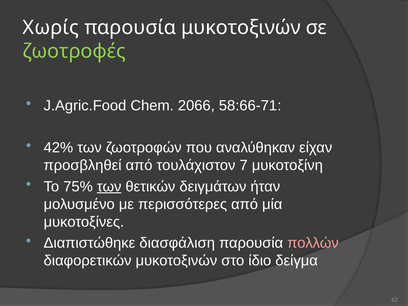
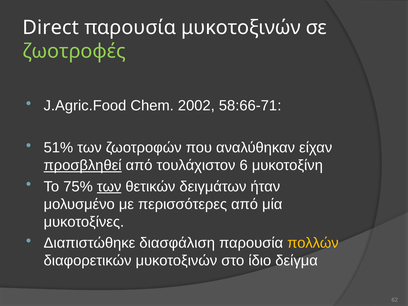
Χωρίς: Χωρίς -> Direct
2066: 2066 -> 2002
42%: 42% -> 51%
προσβληθεί underline: none -> present
7: 7 -> 6
πολλών colour: pink -> yellow
